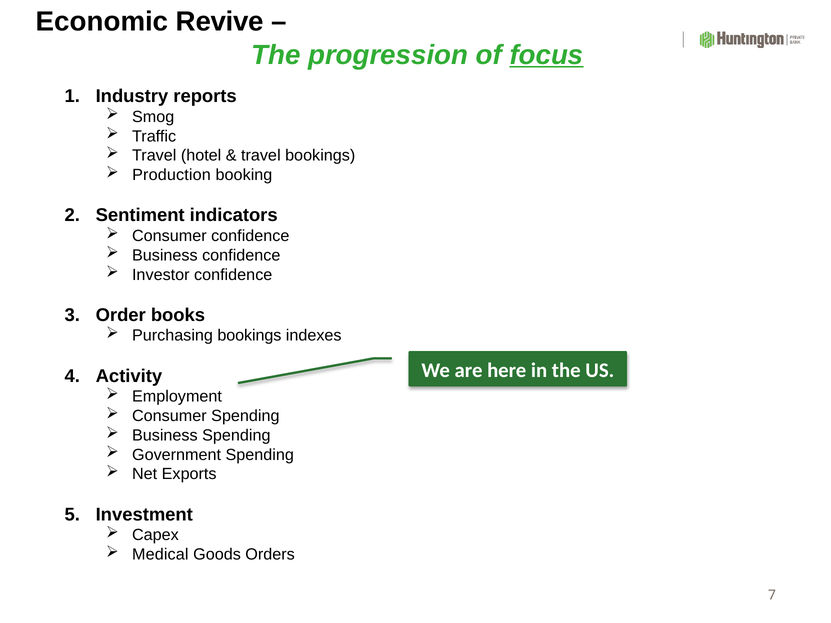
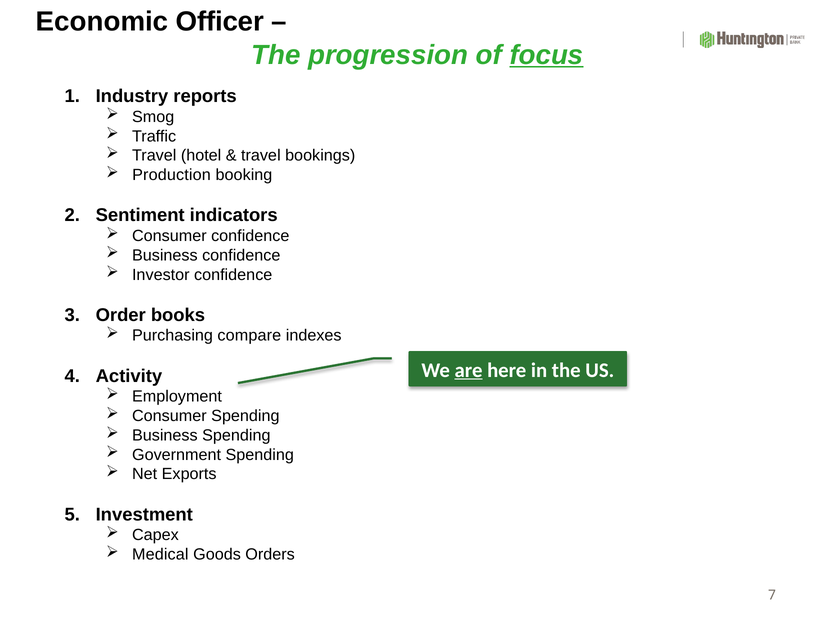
Revive: Revive -> Officer
Purchasing bookings: bookings -> compare
are underline: none -> present
